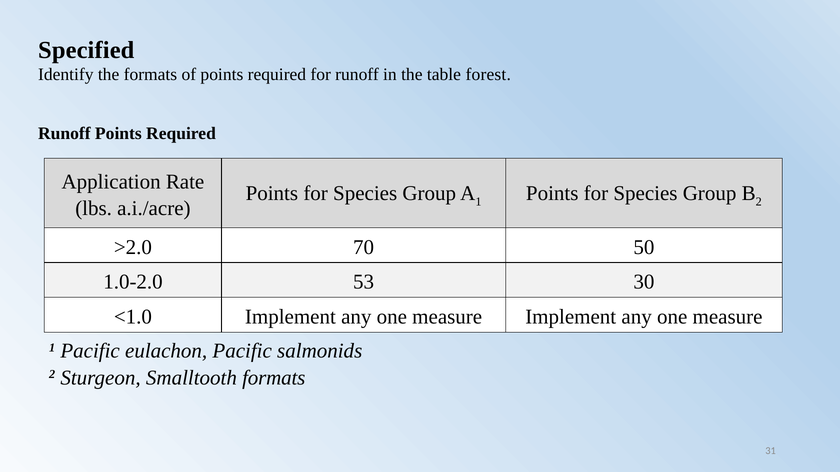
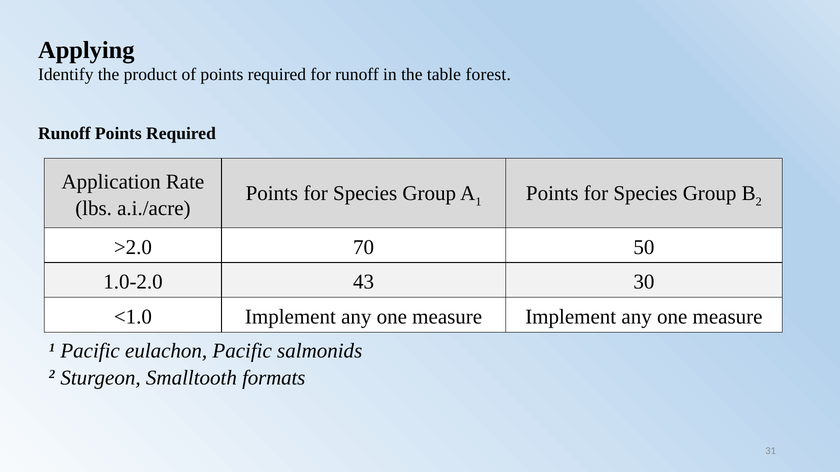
Specified: Specified -> Applying
the formats: formats -> product
53: 53 -> 43
